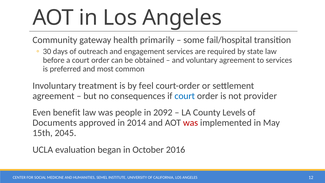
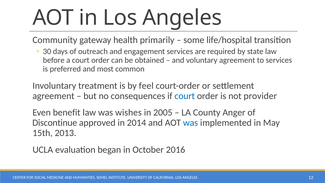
fail/hospital: fail/hospital -> life/hospital
people: people -> wishes
2092: 2092 -> 2005
Levels: Levels -> Anger
Documents: Documents -> Discontinue
was at (191, 123) colour: red -> blue
2045: 2045 -> 2013
